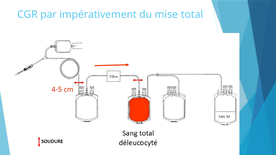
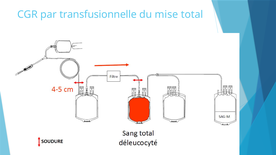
impérativement: impérativement -> transfusionnelle
